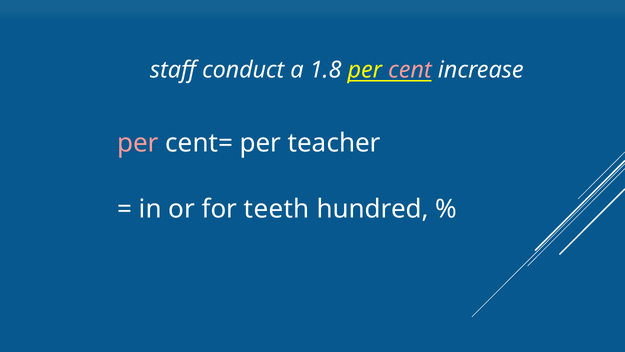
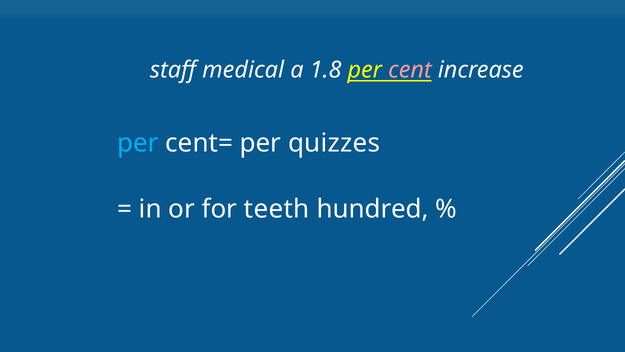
conduct: conduct -> medical
per at (138, 143) colour: pink -> light blue
teacher: teacher -> quizzes
